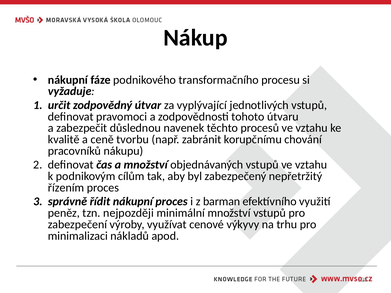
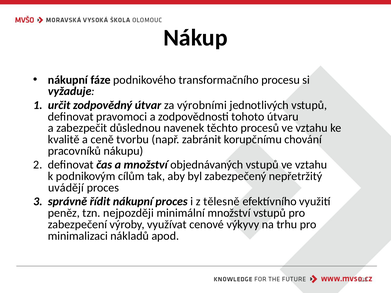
vyplývající: vyplývající -> výrobními
řízením: řízením -> uvádějí
barman: barman -> tělesně
